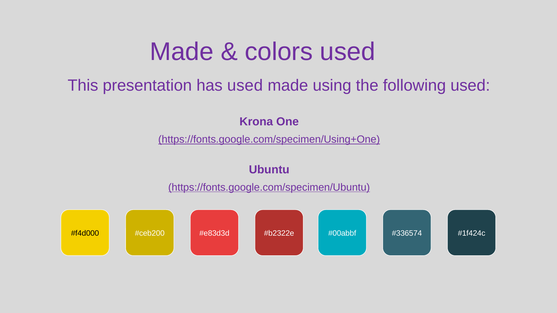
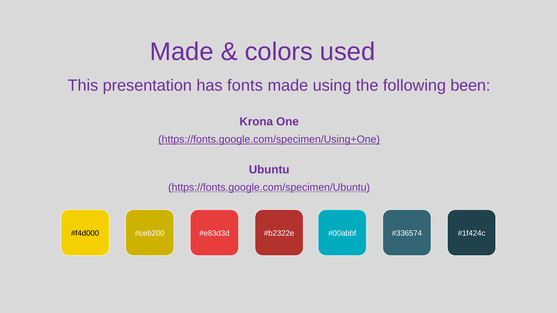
has used: used -> fonts
following used: used -> been
